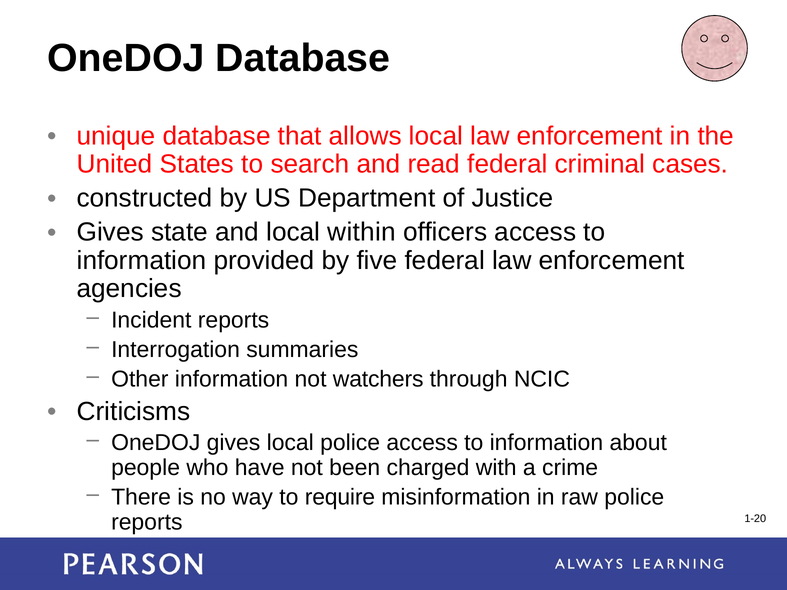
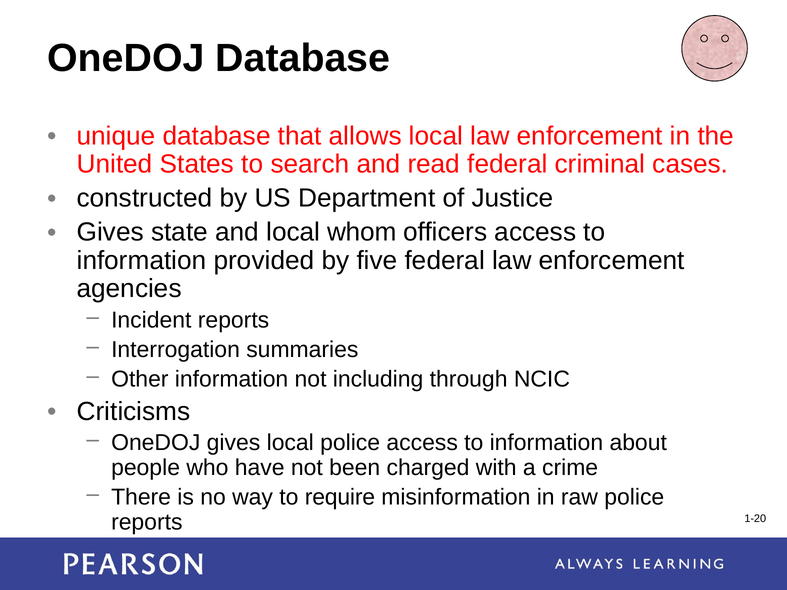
within: within -> whom
watchers: watchers -> including
